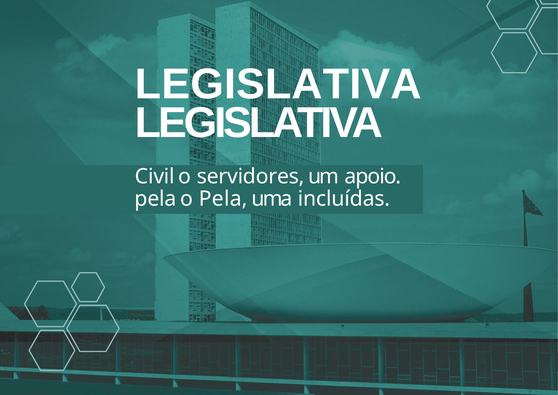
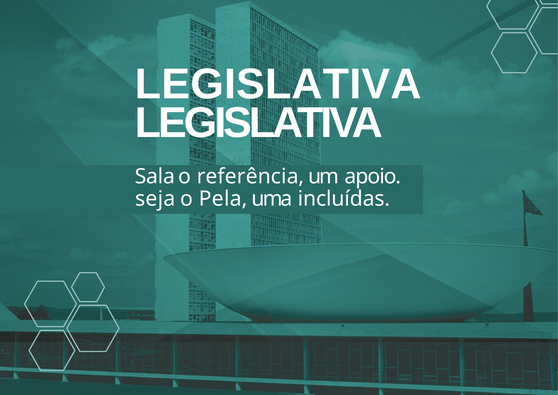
Civil: Civil -> Sala
servidores: servidores -> referência
pela at (156, 199): pela -> seja
